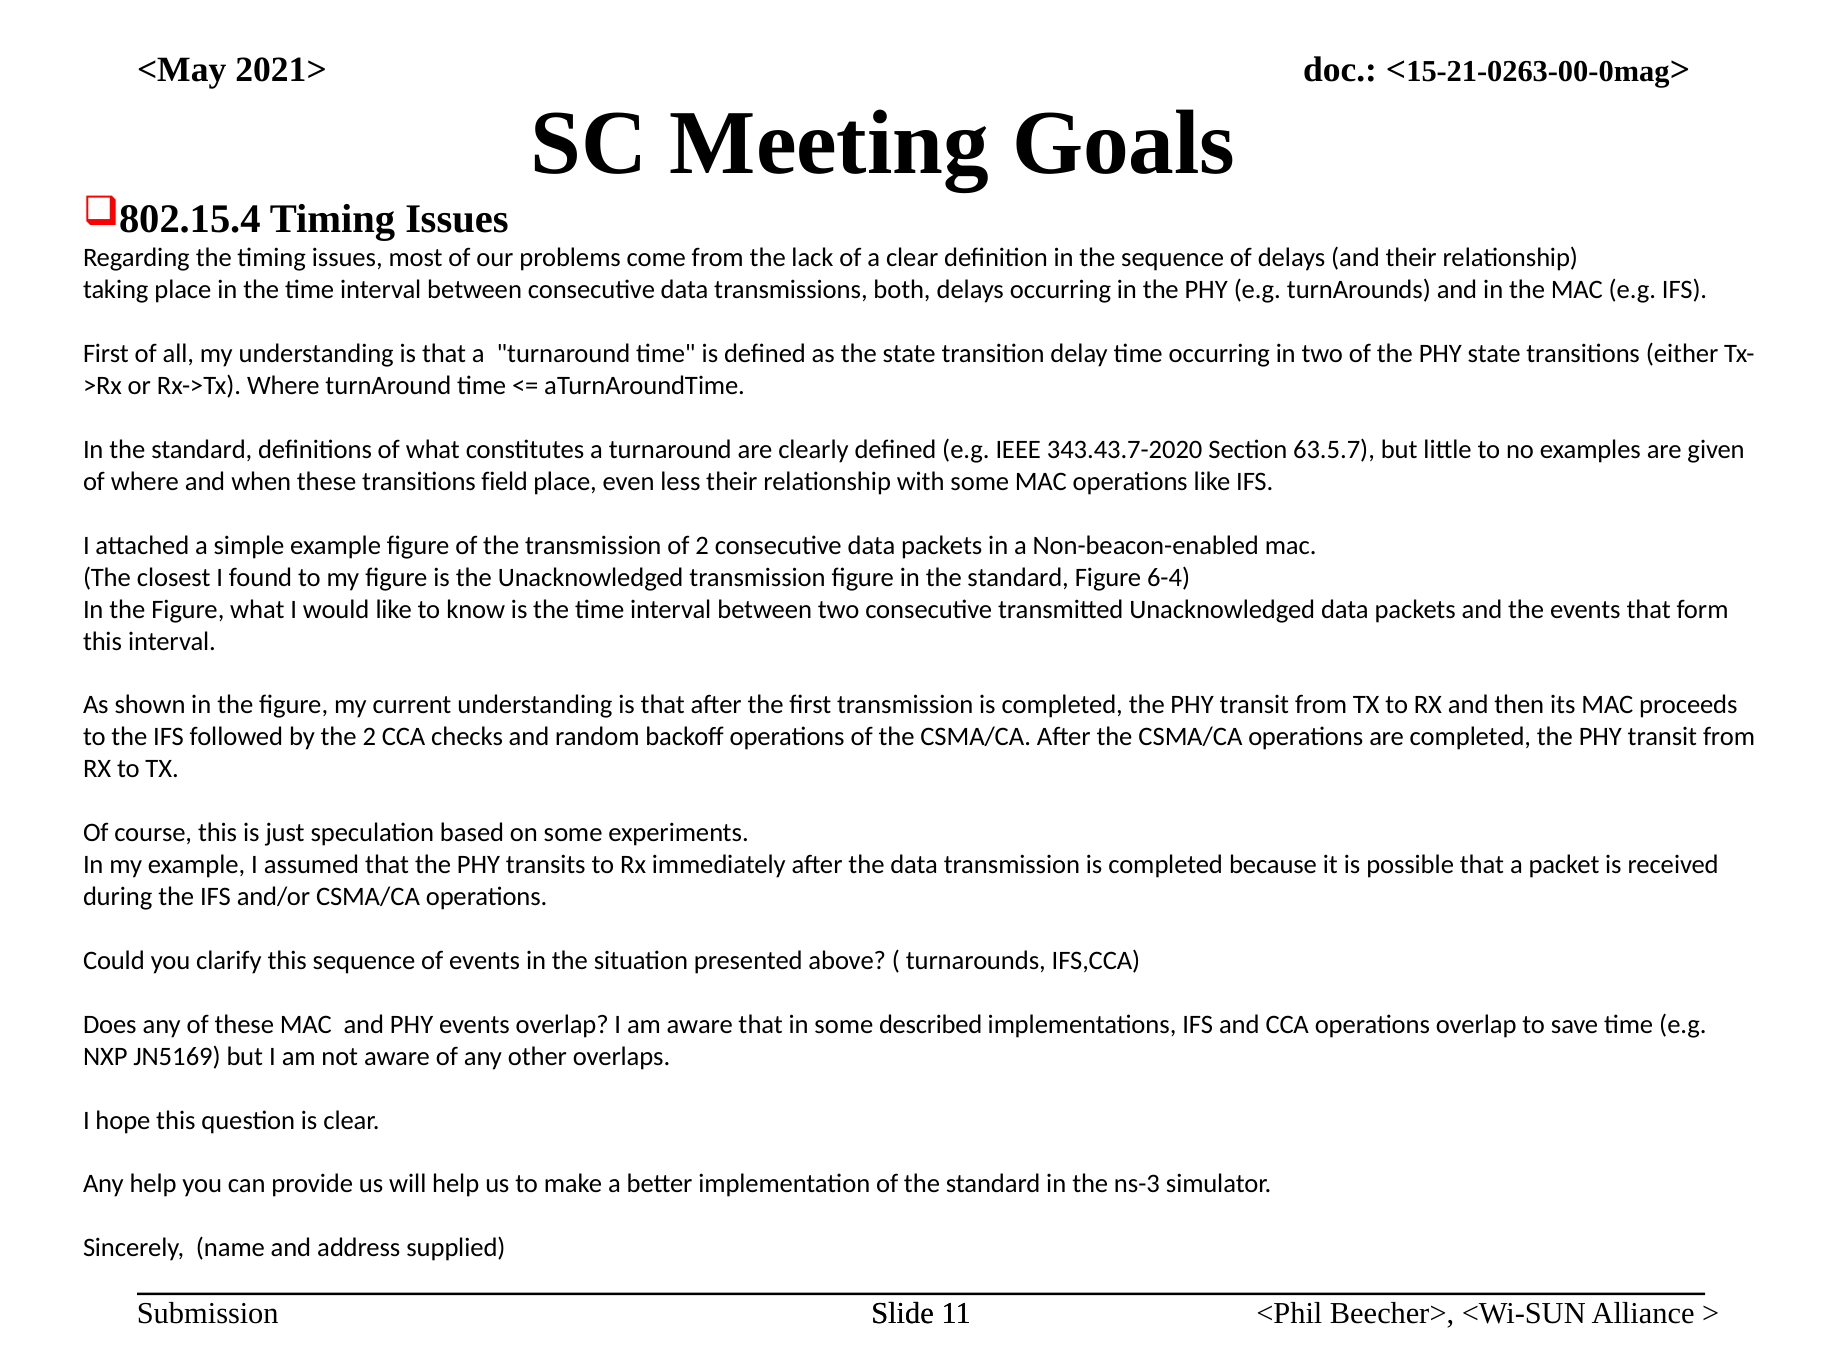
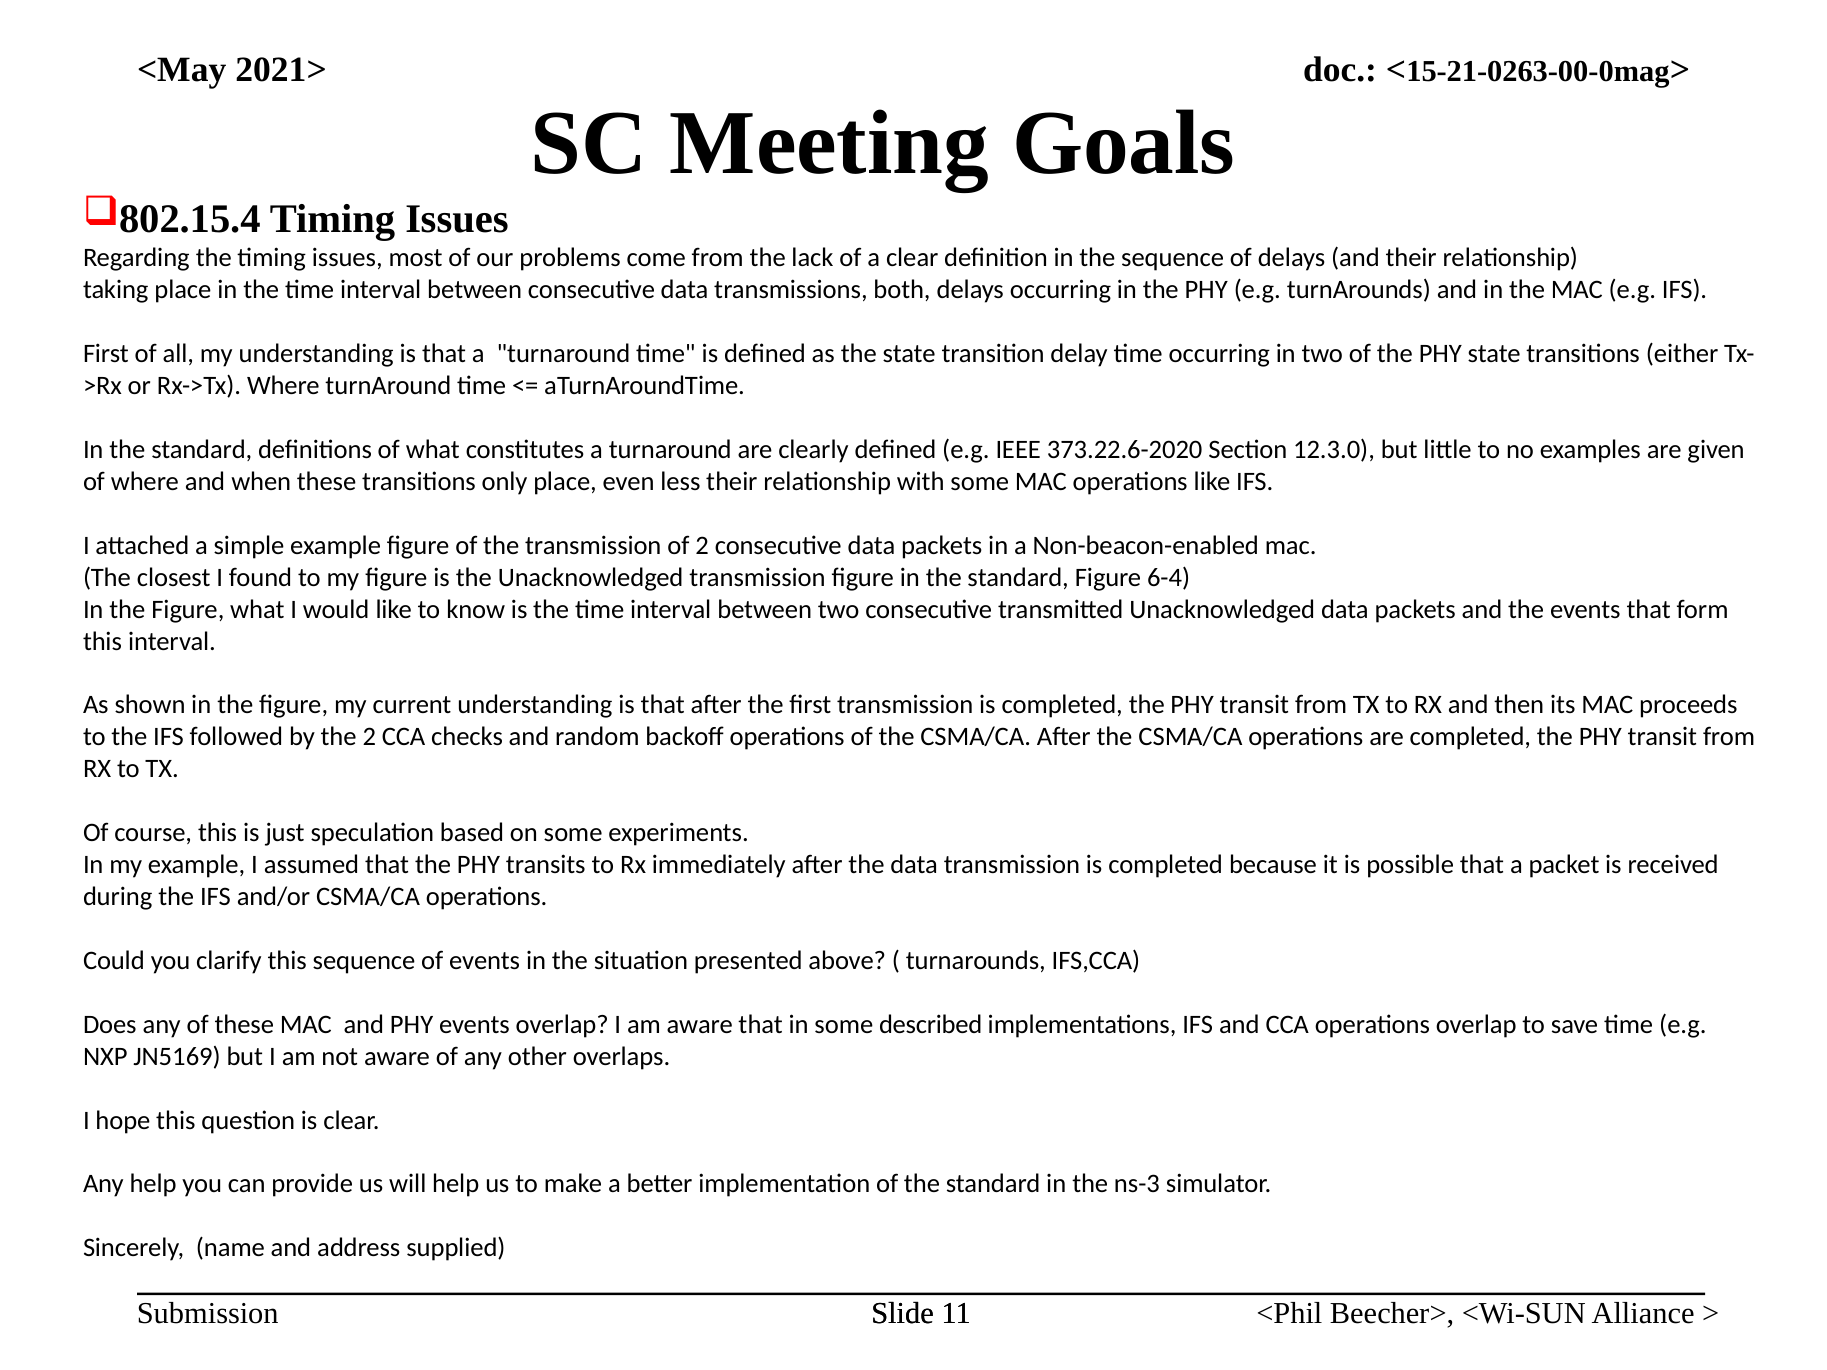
343.43.7-2020: 343.43.7-2020 -> 373.22.6-2020
63.5.7: 63.5.7 -> 12.3.0
field: field -> only
